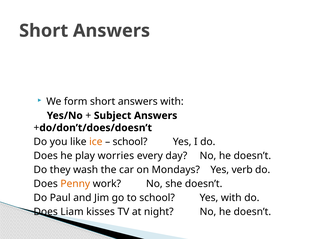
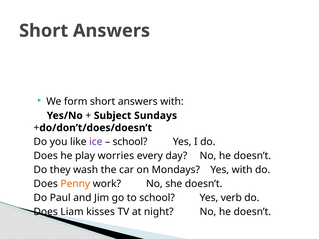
Subject Answers: Answers -> Sundays
ice colour: orange -> purple
Yes verb: verb -> with
Yes with: with -> verb
